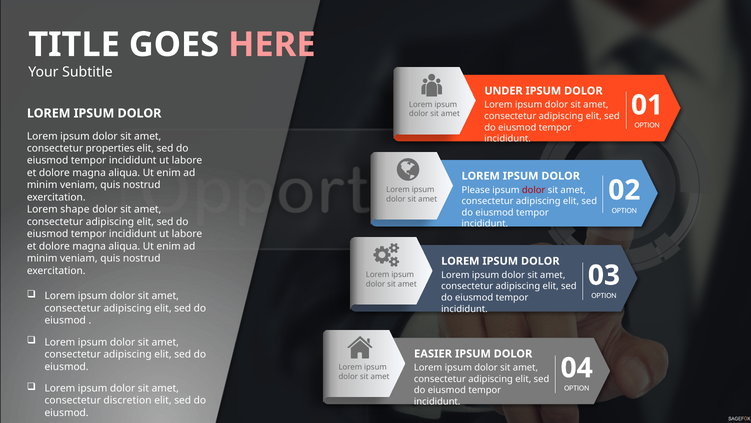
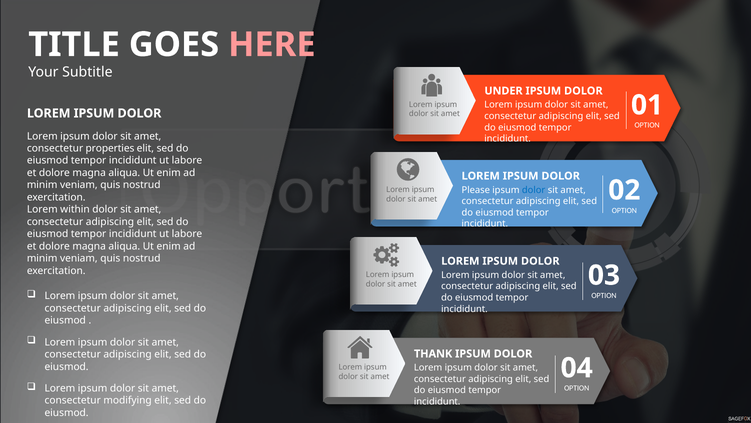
dolor at (534, 190) colour: red -> blue
shape: shape -> within
EASIER: EASIER -> THANK
discretion: discretion -> modifying
